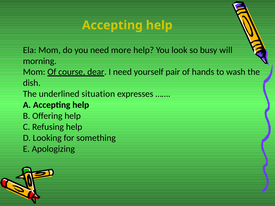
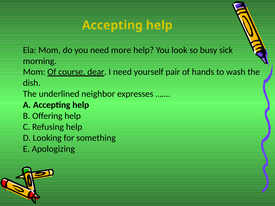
will: will -> sick
situation: situation -> neighbor
